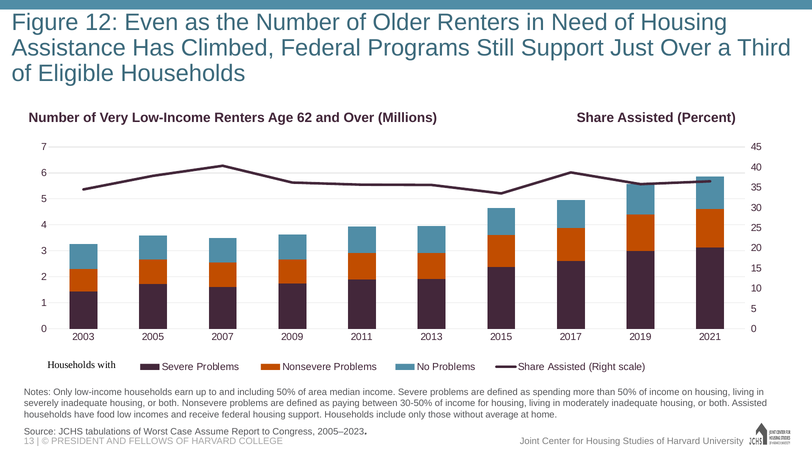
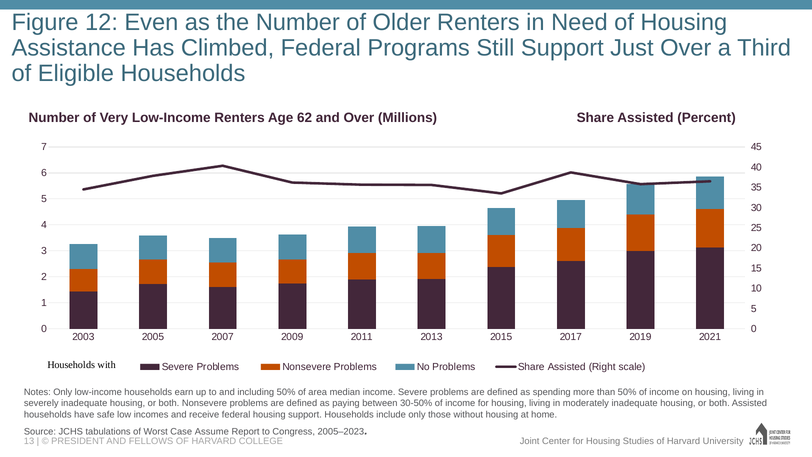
food: food -> safe
without average: average -> housing
